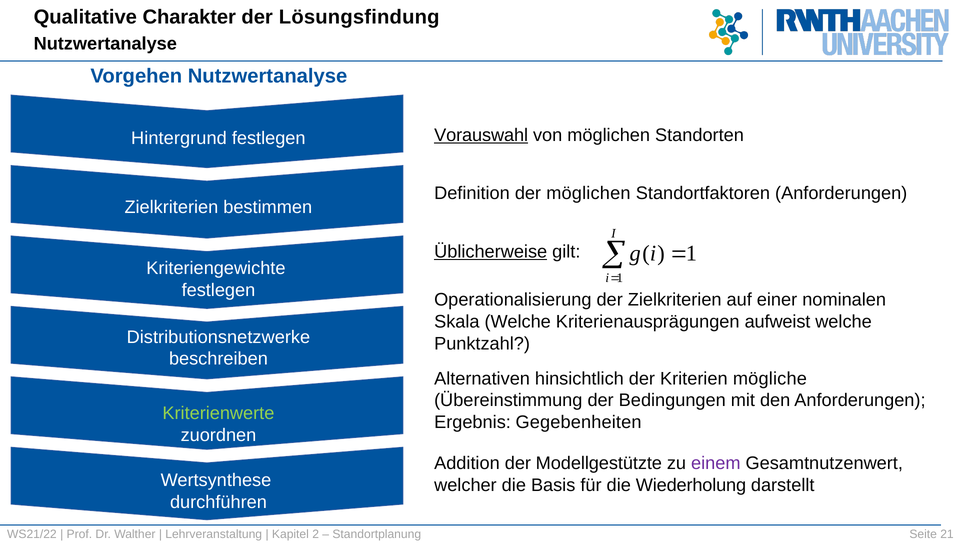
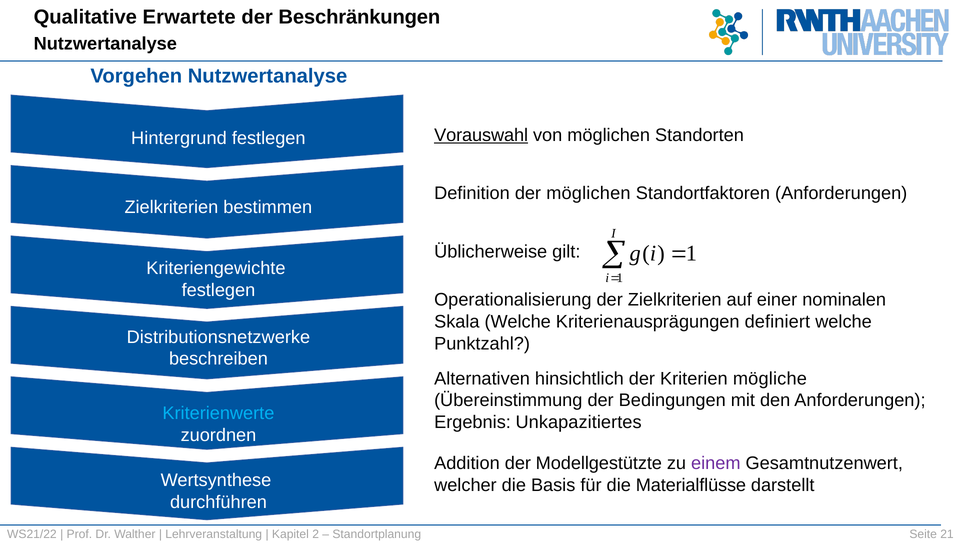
Charakter: Charakter -> Erwartete
Lösungsfindung: Lösungsfindung -> Beschränkungen
Üblicherweise underline: present -> none
aufweist: aufweist -> definiert
Kriterienwerte colour: light green -> light blue
Gegebenheiten: Gegebenheiten -> Unkapazitiertes
Wiederholung: Wiederholung -> Materialflüsse
